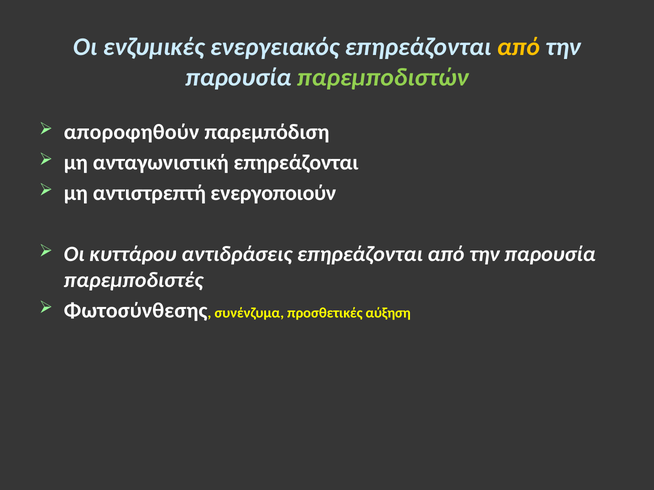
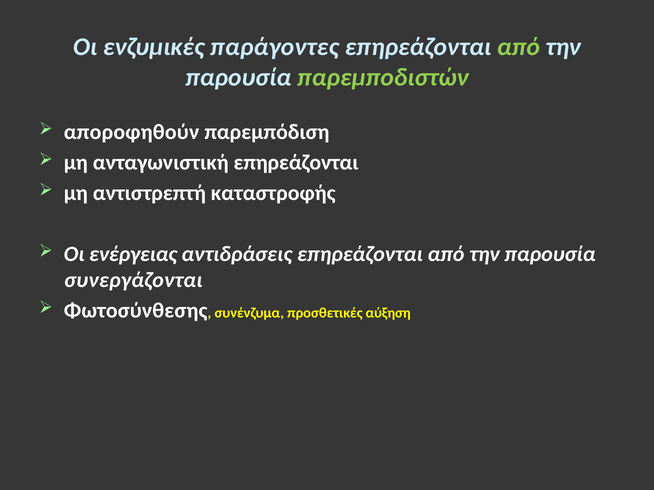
ενεργειακός: ενεργειακός -> παράγοντες
από at (518, 47) colour: yellow -> light green
ενεργοποιούν: ενεργοποιούν -> καταστροφής
κυττάρου: κυττάρου -> ενέργειας
παρεμποδιστές: παρεμποδιστές -> συνεργάζονται
